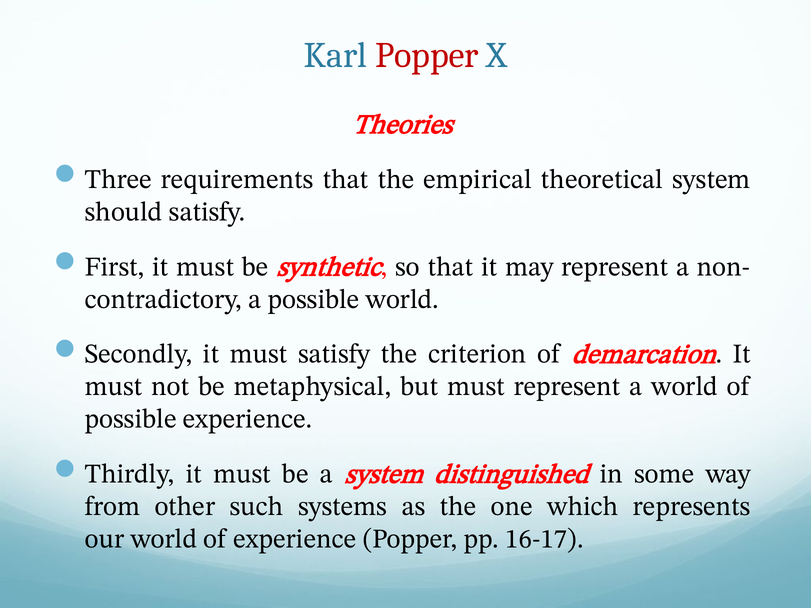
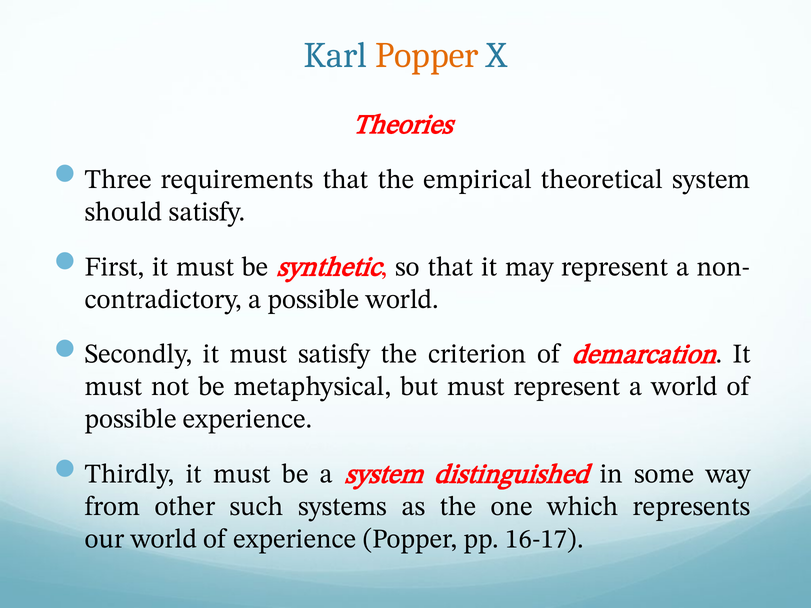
Popper at (427, 56) colour: red -> orange
